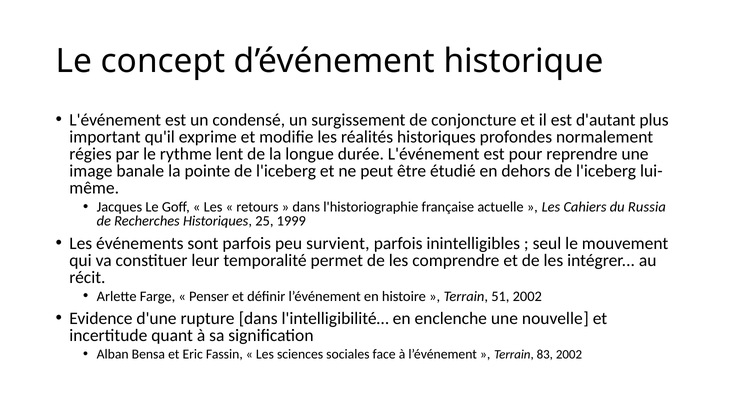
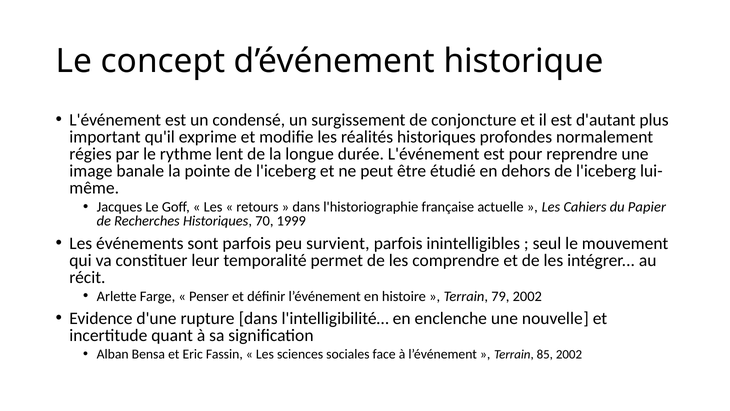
Russia: Russia -> Papier
25: 25 -> 70
51: 51 -> 79
83: 83 -> 85
